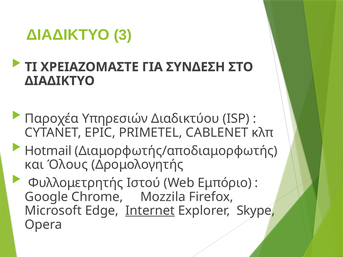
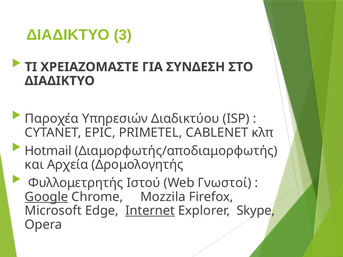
Όλους: Όλους -> Αρχεία
Εμπόριο: Εμπόριο -> Γνωστοί
Google underline: none -> present
